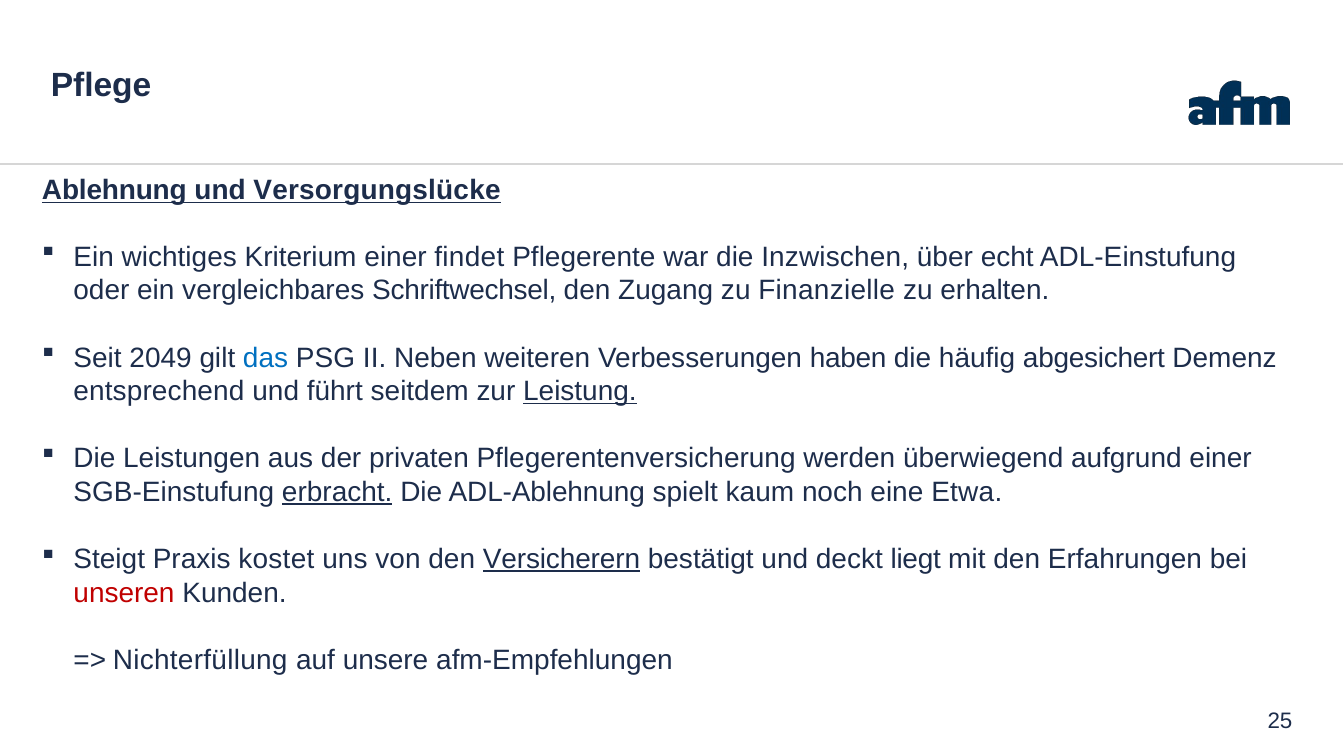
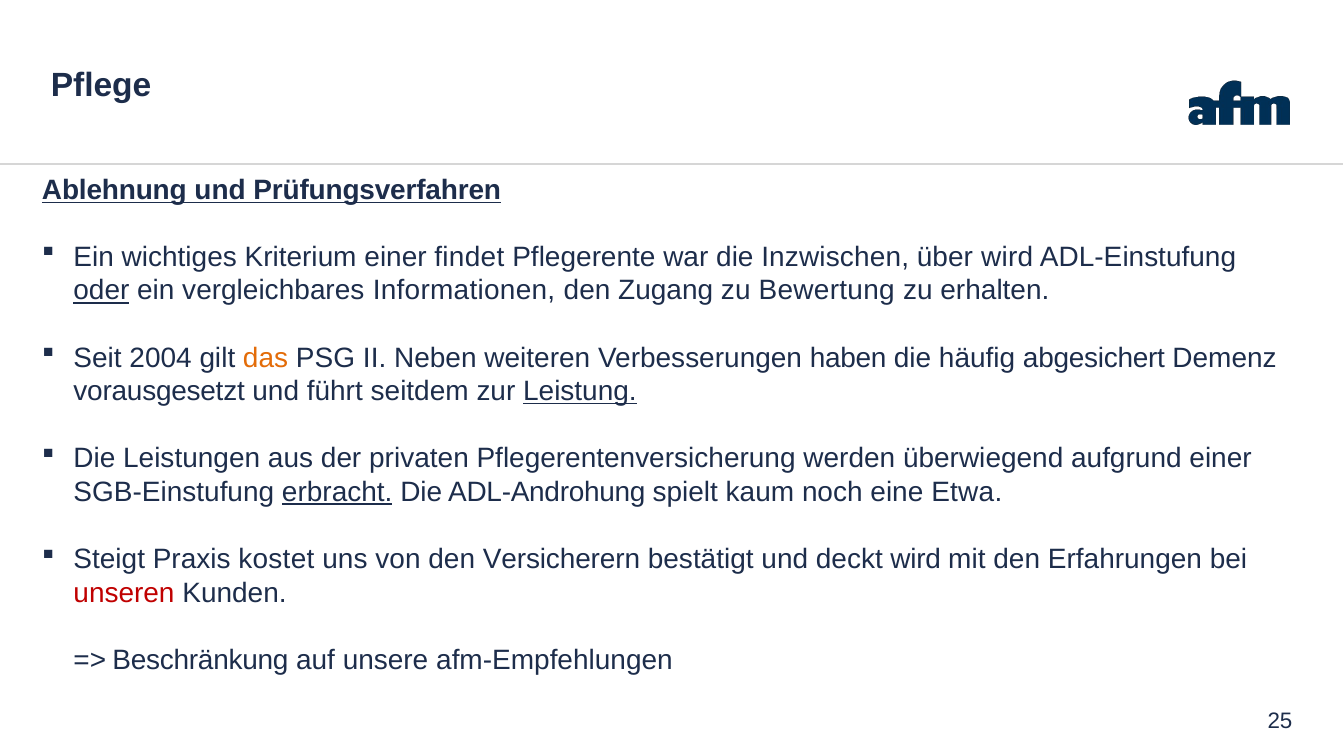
Versorgungslücke: Versorgungslücke -> Prüfungsverfahren
über echt: echt -> wird
oder underline: none -> present
Schriftwechsel: Schriftwechsel -> Informationen
Finanzielle: Finanzielle -> Bewertung
2049: 2049 -> 2004
das colour: blue -> orange
entsprechend: entsprechend -> vorausgesetzt
ADL-Ablehnung: ADL-Ablehnung -> ADL-Androhung
Versicherern underline: present -> none
deckt liegt: liegt -> wird
Nichterfüllung: Nichterfüllung -> Beschränkung
